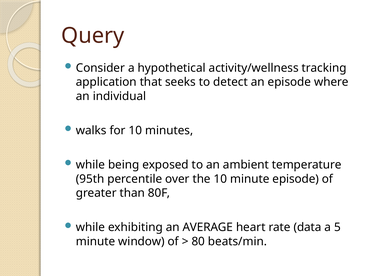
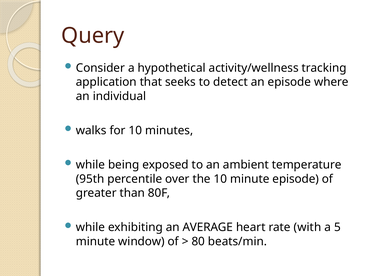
data: data -> with
